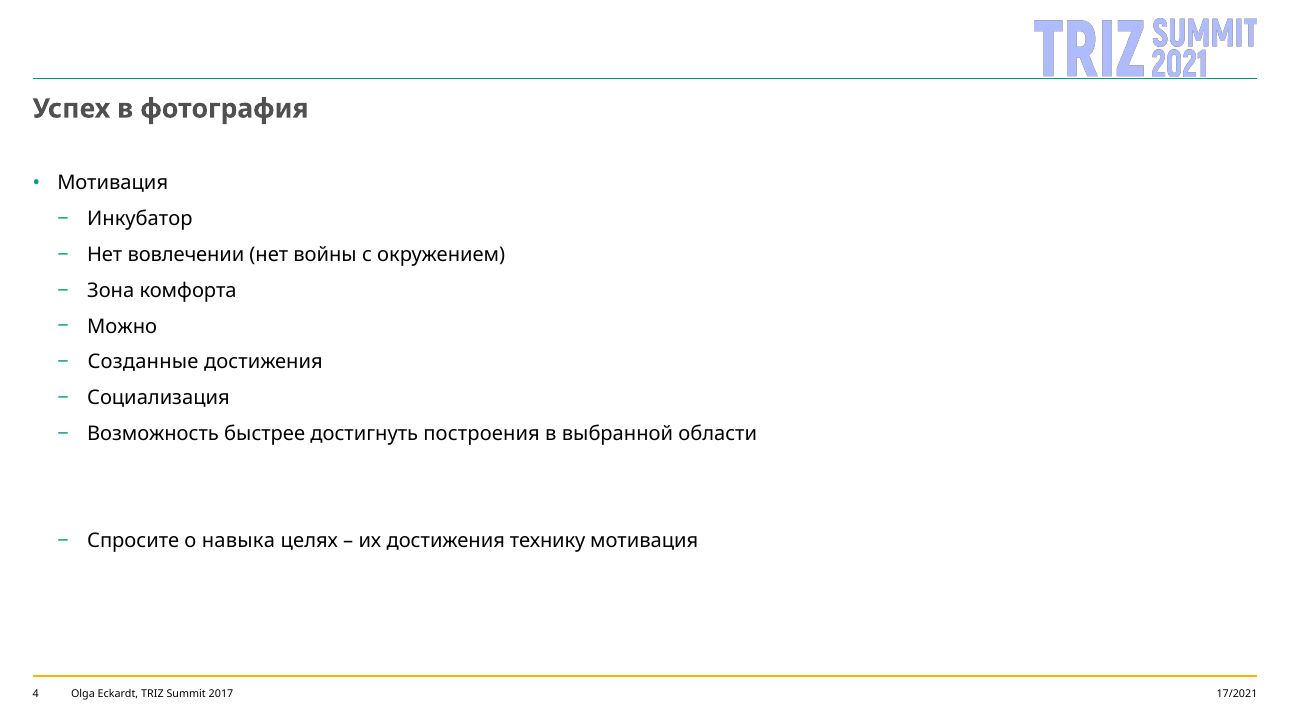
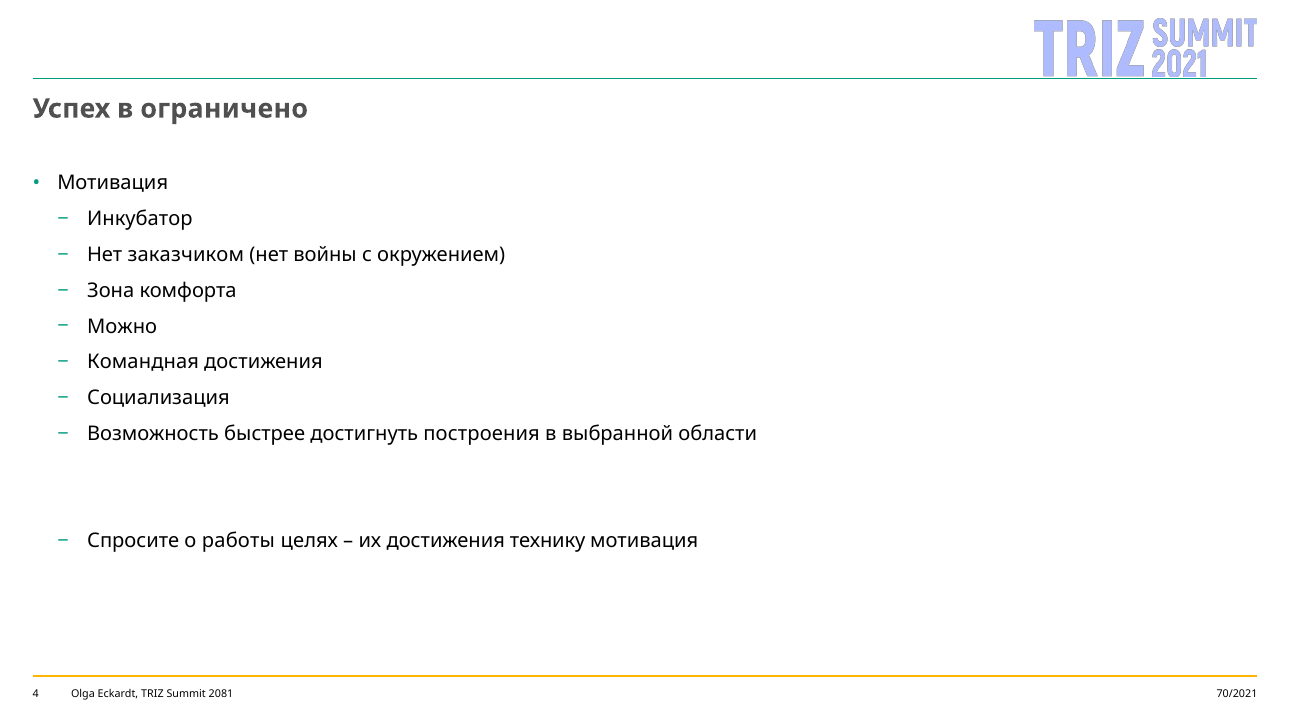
фотография: фотография -> ограничено
вовлечении: вовлечении -> заказчиком
Созданные: Созданные -> Командная
навыка: навыка -> работы
2017: 2017 -> 2081
17/2021: 17/2021 -> 70/2021
